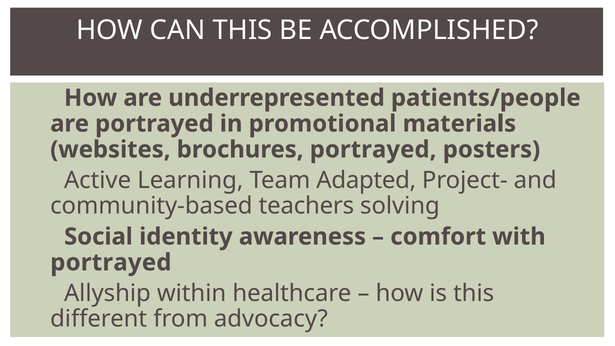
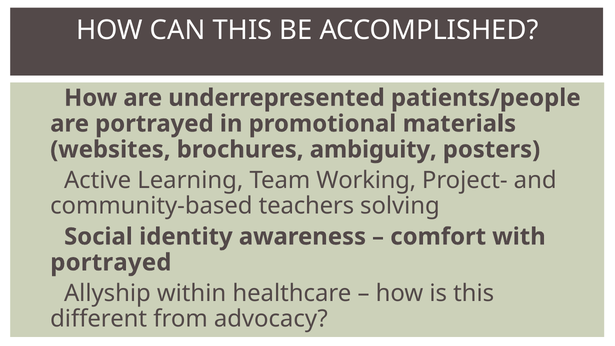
brochures portrayed: portrayed -> ambiguity
Adapted: Adapted -> Working
